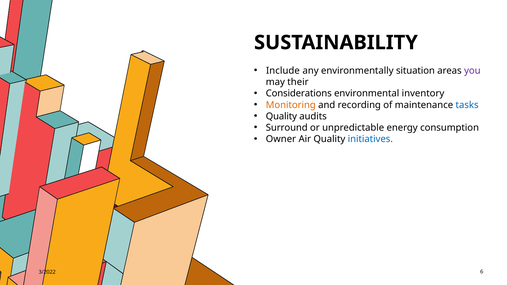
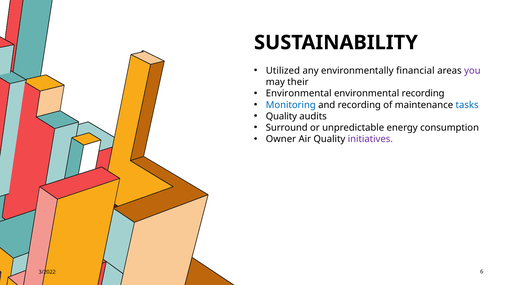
Include: Include -> Utilized
situation: situation -> financial
Considerations at (299, 94): Considerations -> Environmental
environmental inventory: inventory -> recording
Monitoring colour: orange -> blue
initiatives colour: blue -> purple
